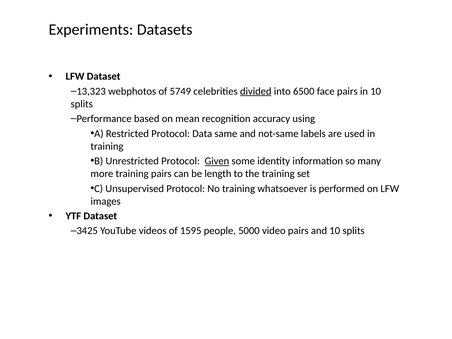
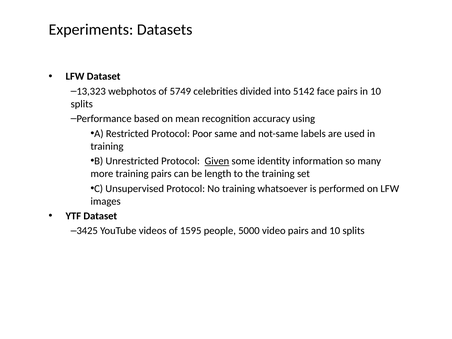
divided underline: present -> none
6500: 6500 -> 5142
Data: Data -> Poor
